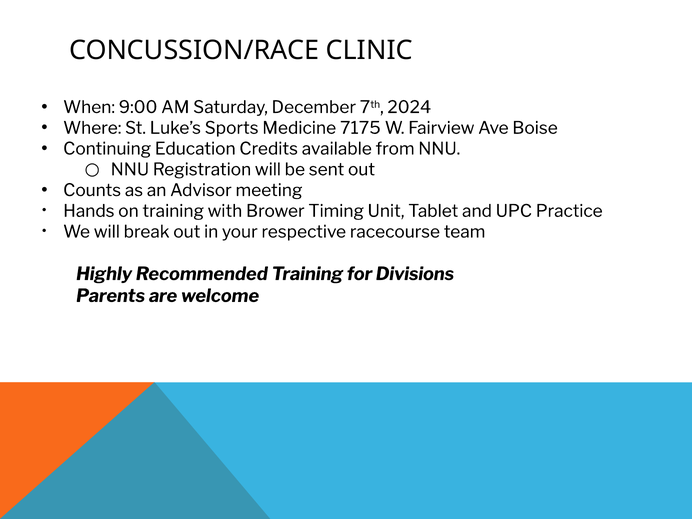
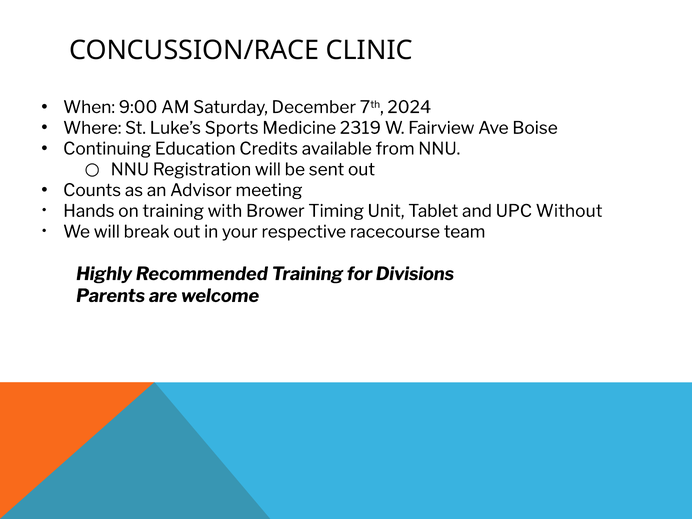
7175: 7175 -> 2319
Practice: Practice -> Without
